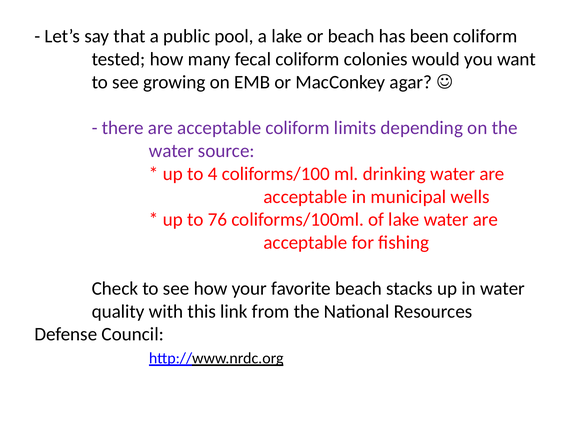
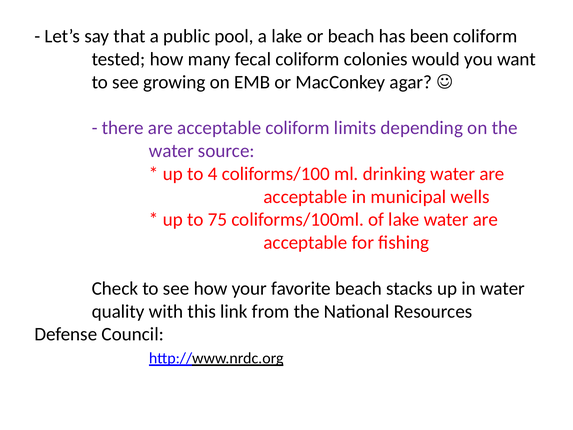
76: 76 -> 75
